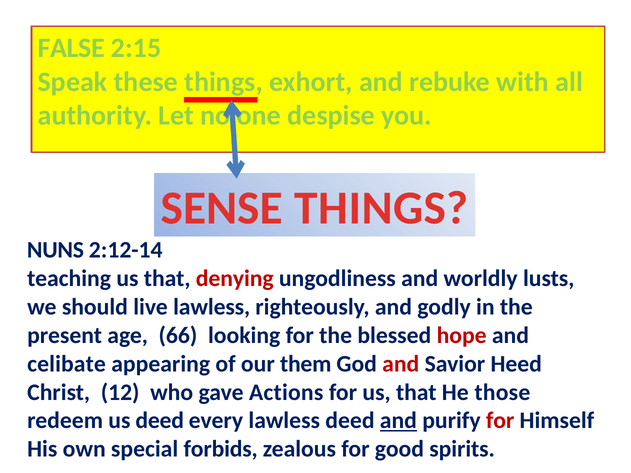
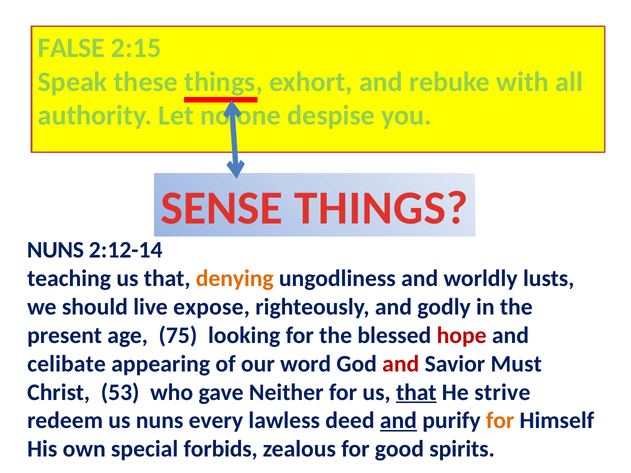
denying colour: red -> orange
live lawless: lawless -> expose
66: 66 -> 75
them: them -> word
Heed: Heed -> Must
12: 12 -> 53
Actions: Actions -> Neither
that at (416, 392) underline: none -> present
those: those -> strive
us deed: deed -> nuns
for at (500, 421) colour: red -> orange
